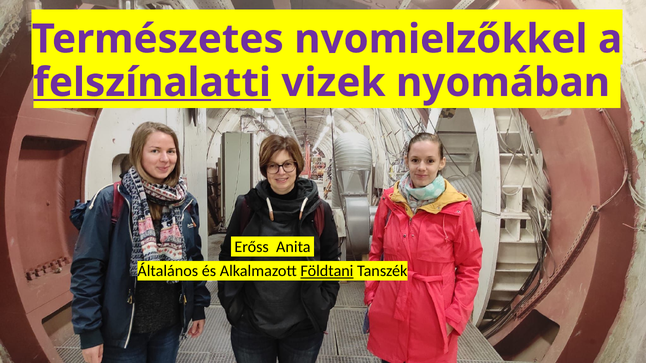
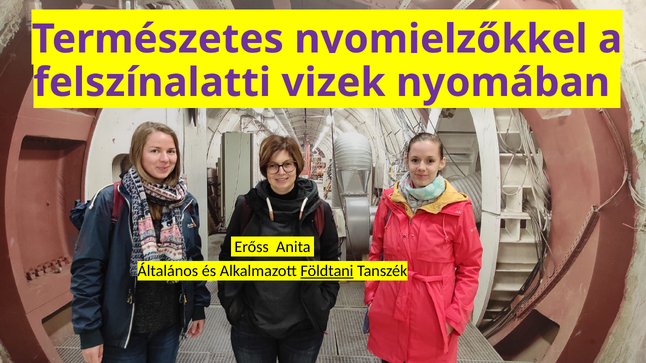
felszínalatti underline: present -> none
